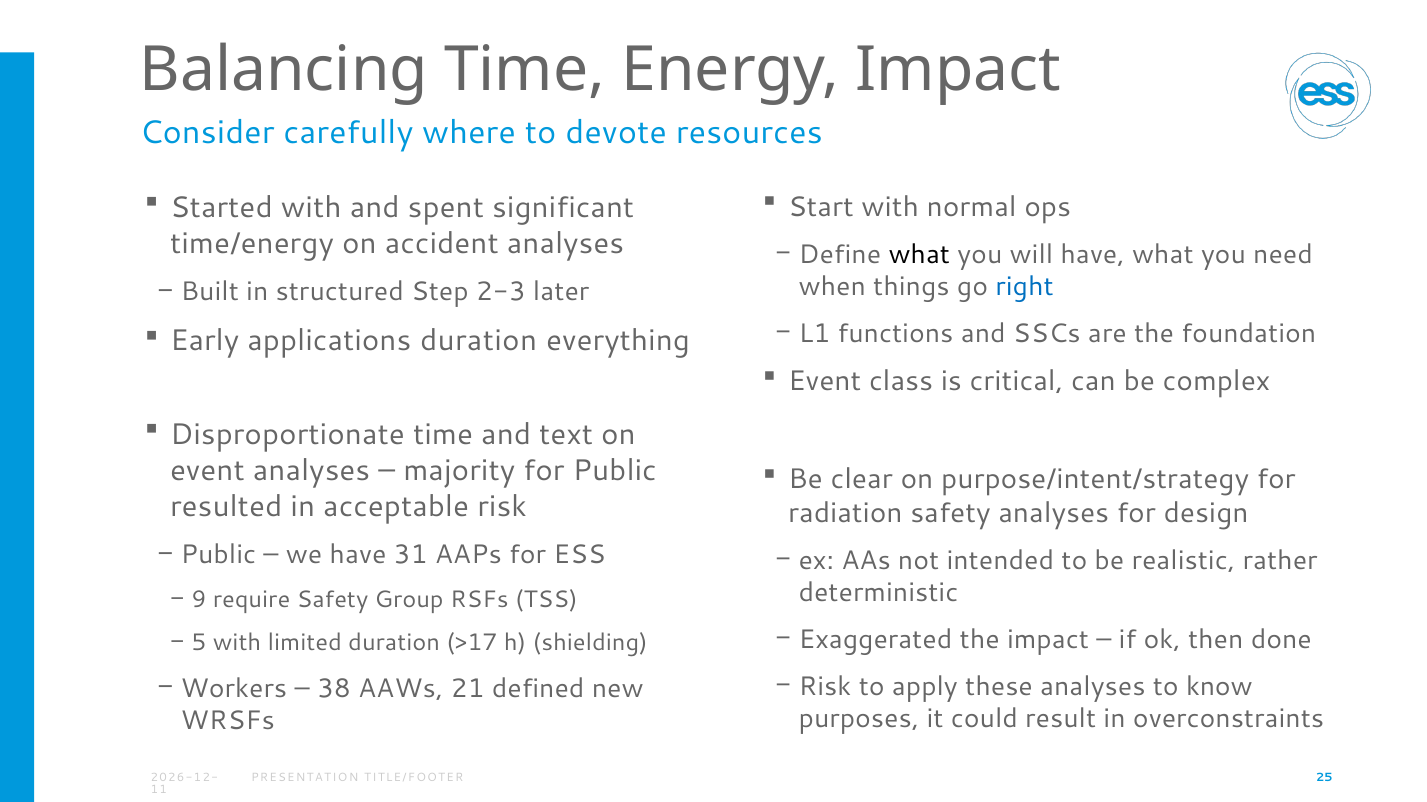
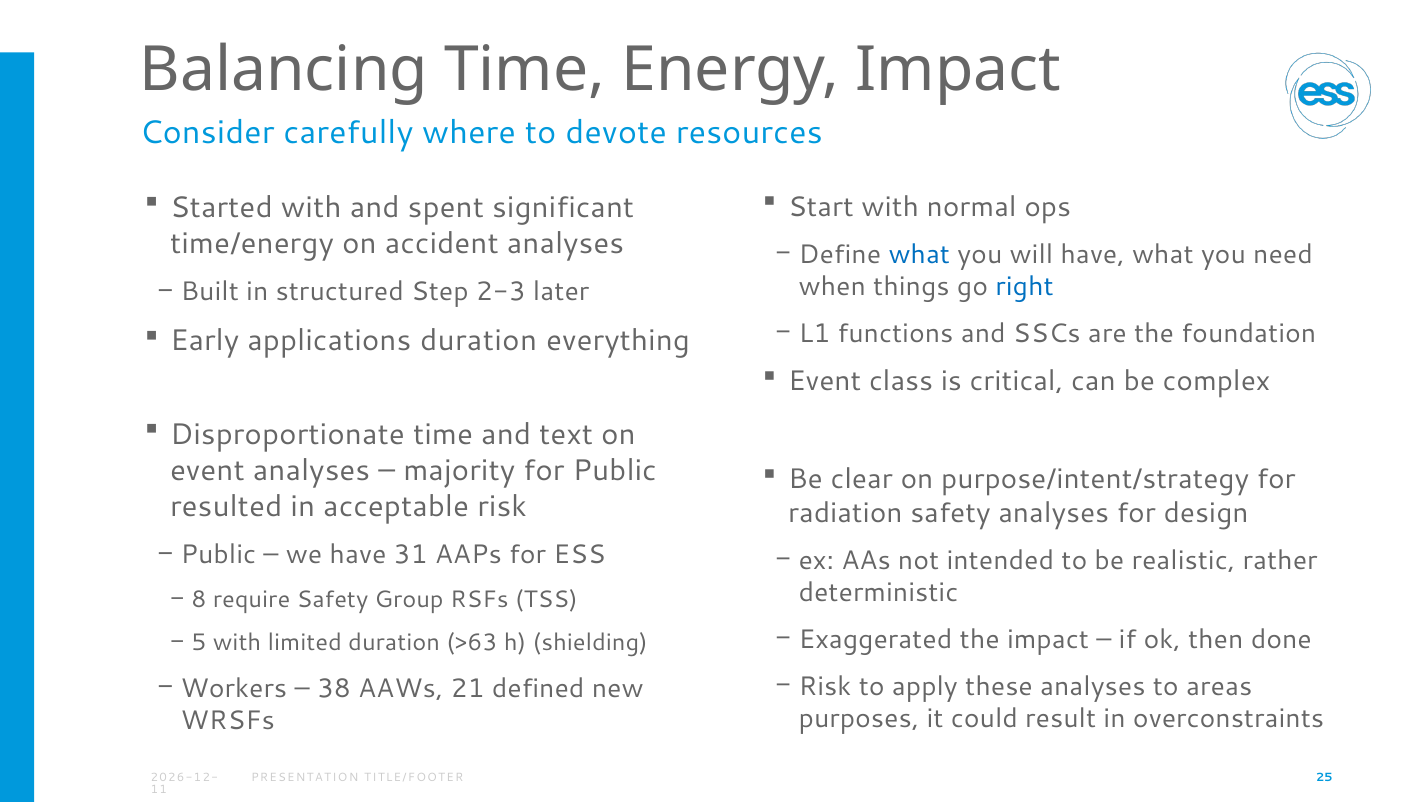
what at (919, 255) colour: black -> blue
9: 9 -> 8
>17: >17 -> >63
know: know -> areas
